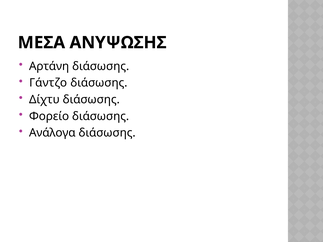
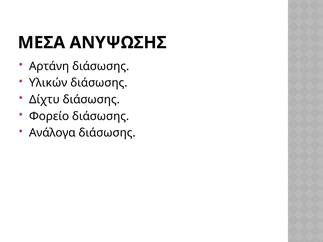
Γάντζο: Γάντζο -> Υλικών
